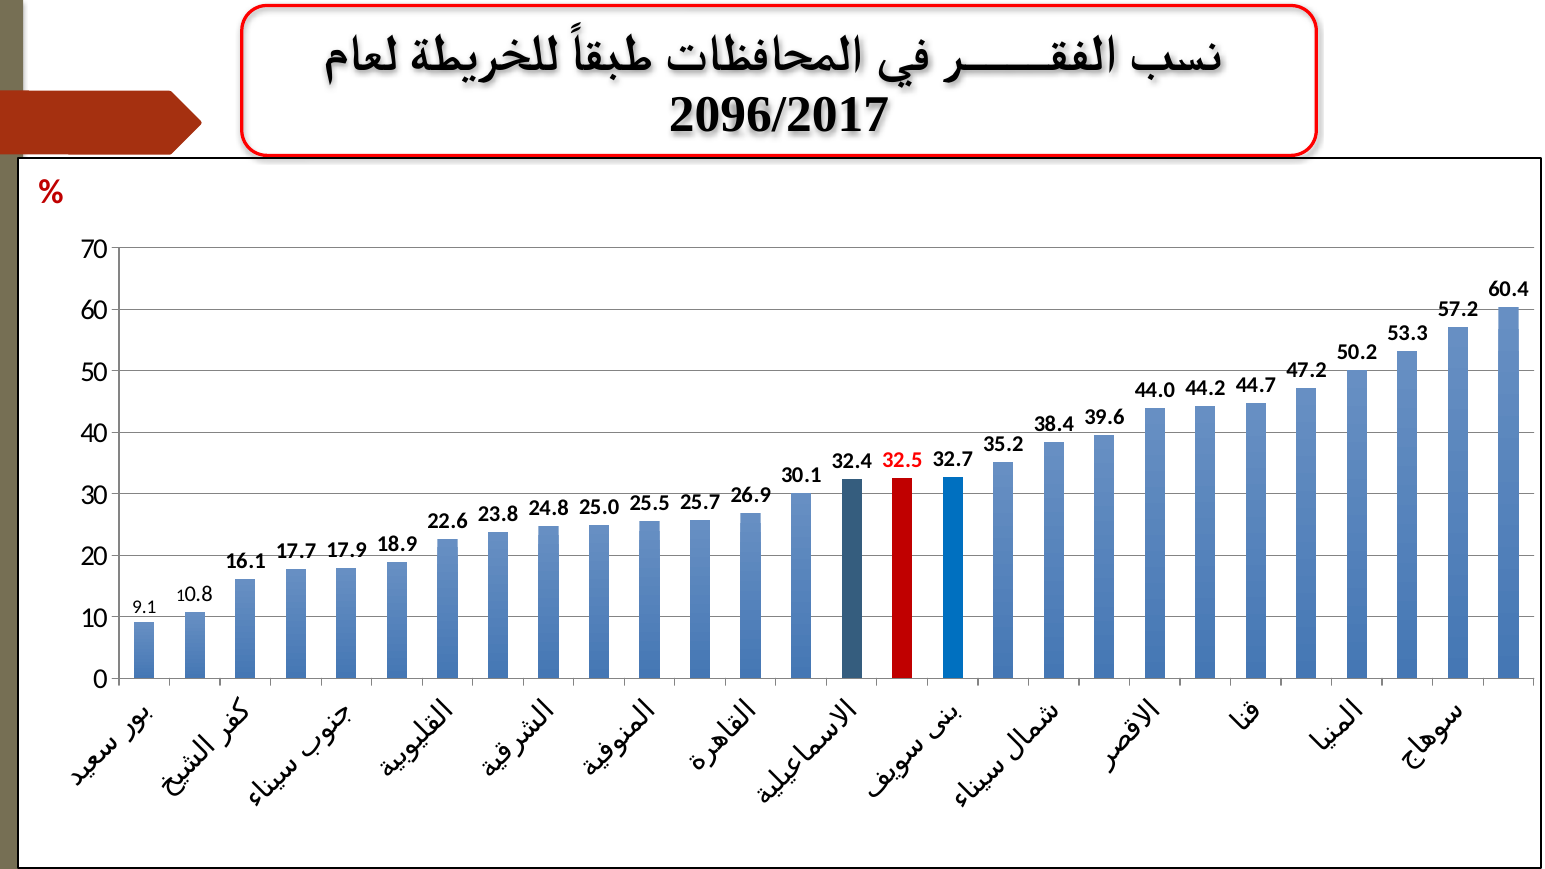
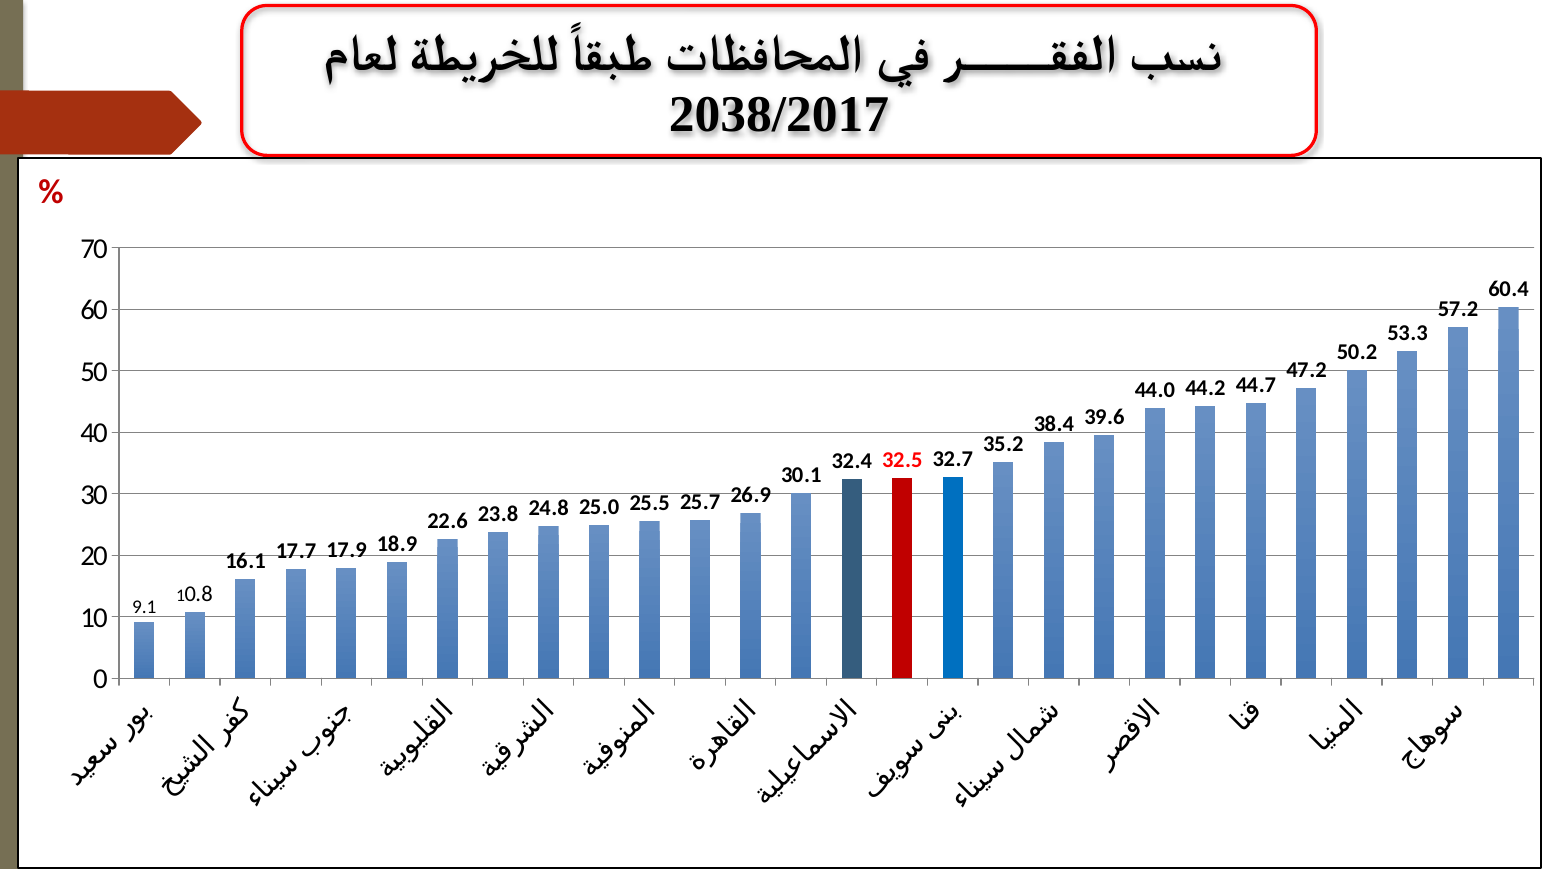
2096/2017: 2096/2017 -> 2038/2017
